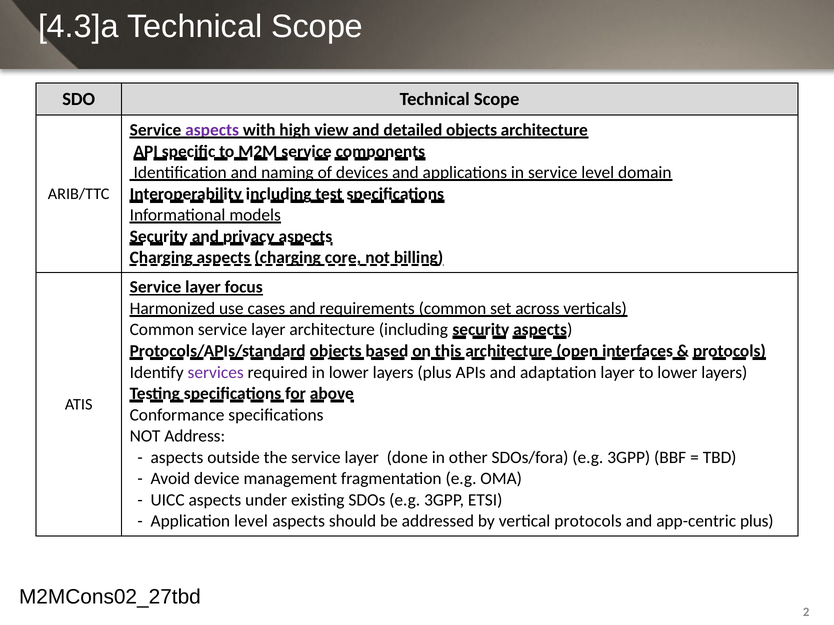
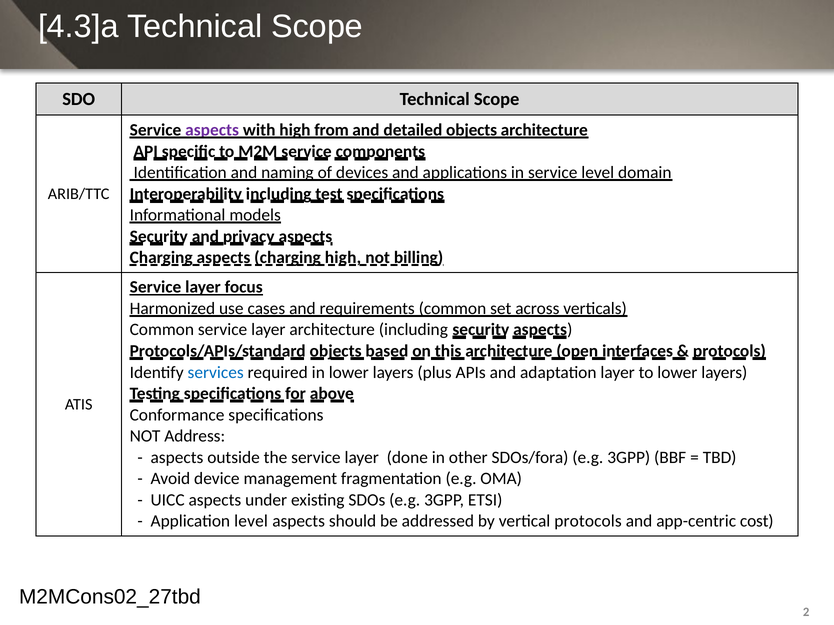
view: view -> from
charging core: core -> high
services colour: purple -> blue
app-centric plus: plus -> cost
